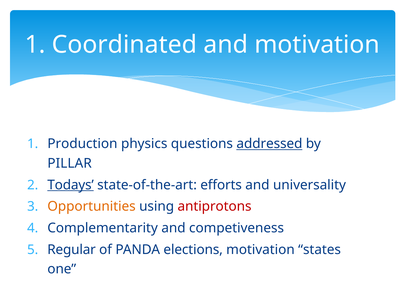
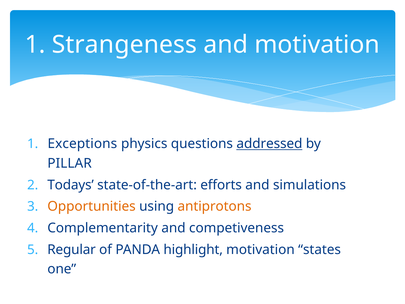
Coordinated: Coordinated -> Strangeness
Production: Production -> Exceptions
Todays underline: present -> none
universality: universality -> simulations
antiprotons colour: red -> orange
elections: elections -> highlight
